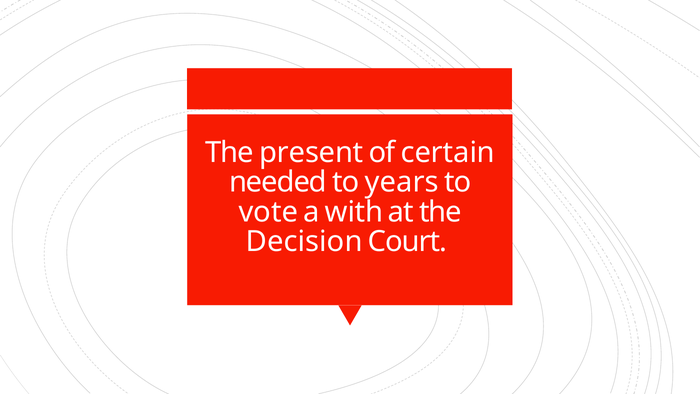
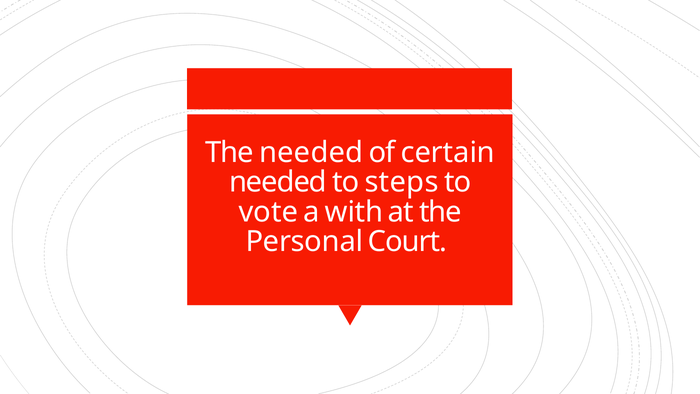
The present: present -> needed
years: years -> steps
Decision: Decision -> Personal
